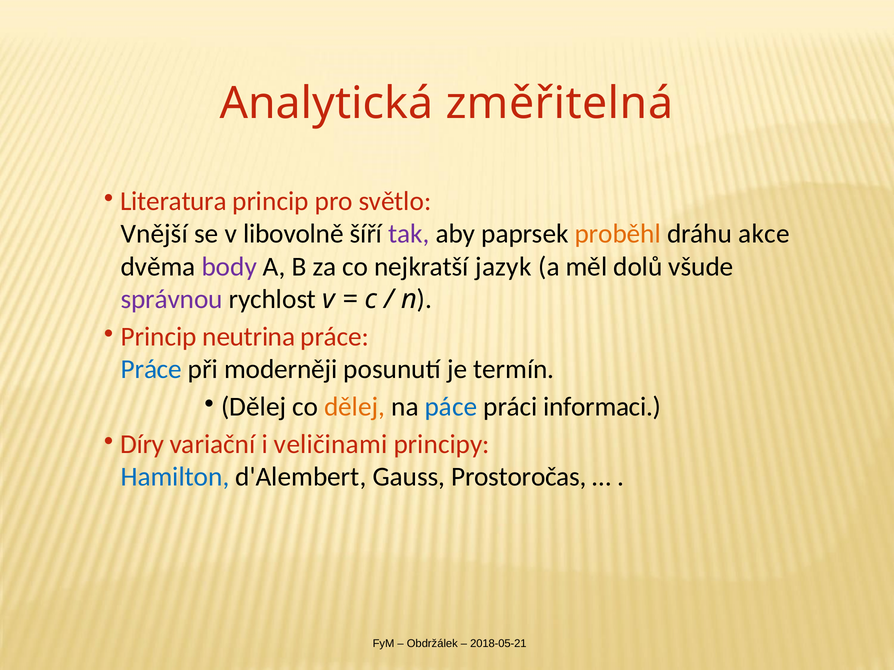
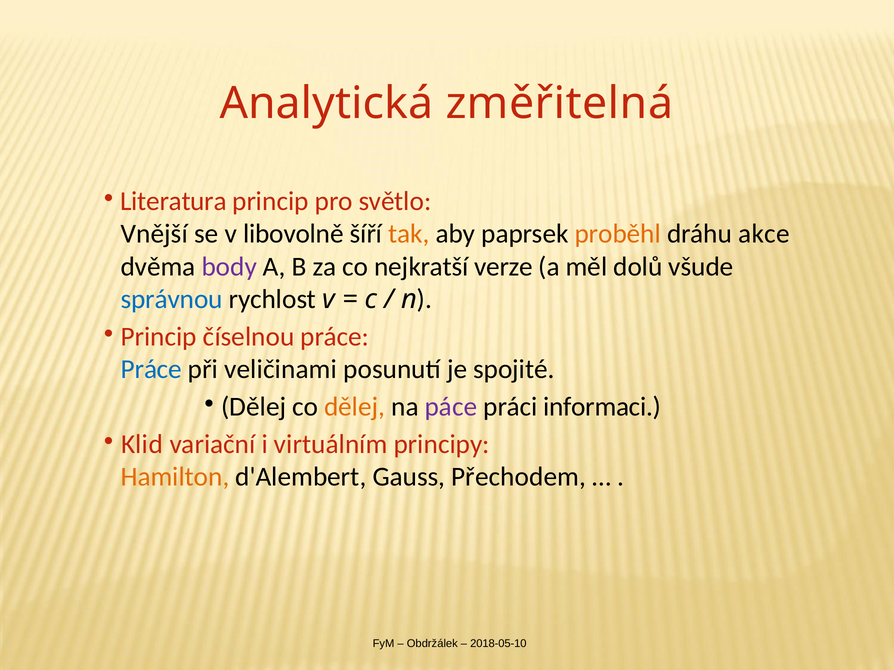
tak colour: purple -> orange
jazyk: jazyk -> verze
správnou colour: purple -> blue
neutrina: neutrina -> číselnou
moderněji: moderněji -> veličinami
termín: termín -> spojité
páce colour: blue -> purple
Díry: Díry -> Klid
veličinami: veličinami -> virtuálním
Hamilton colour: blue -> orange
Prostoročas: Prostoročas -> Přechodem
2018-05-21: 2018-05-21 -> 2018-05-10
